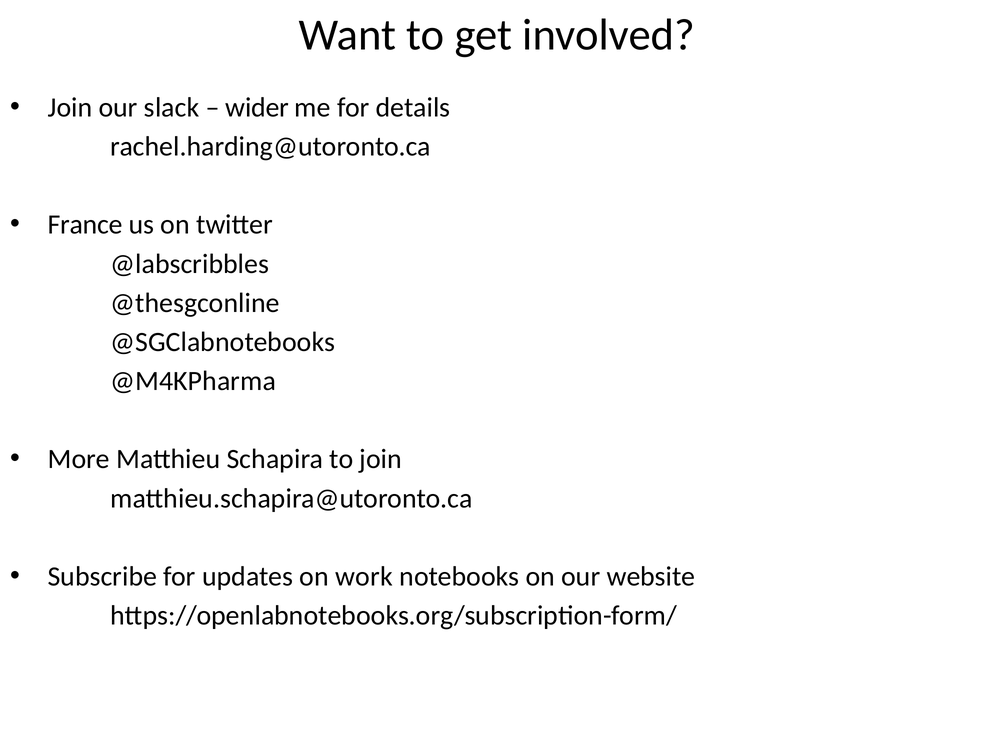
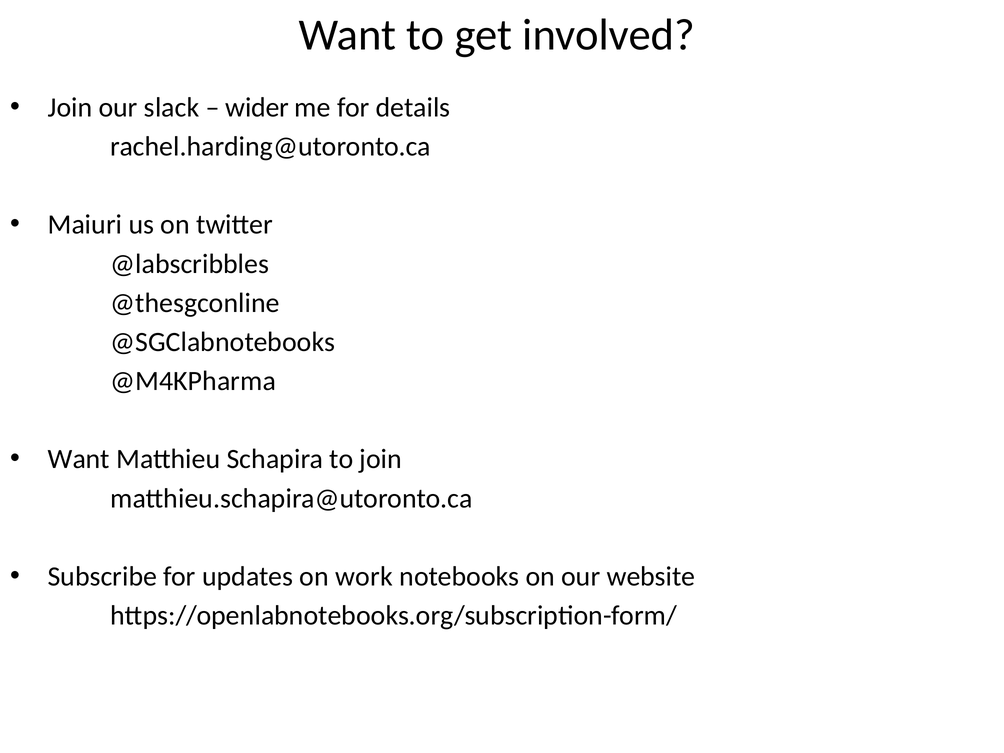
France: France -> Maiuri
More at (79, 459): More -> Want
